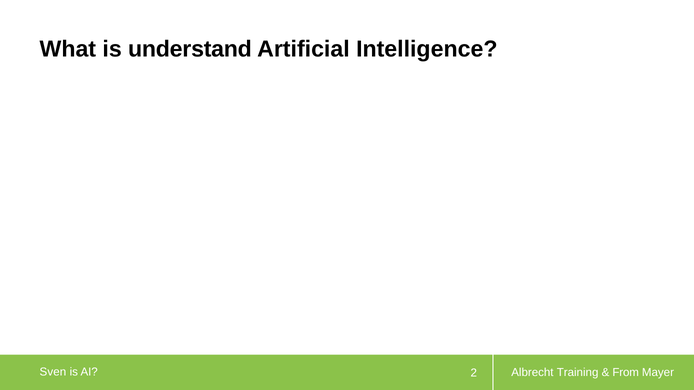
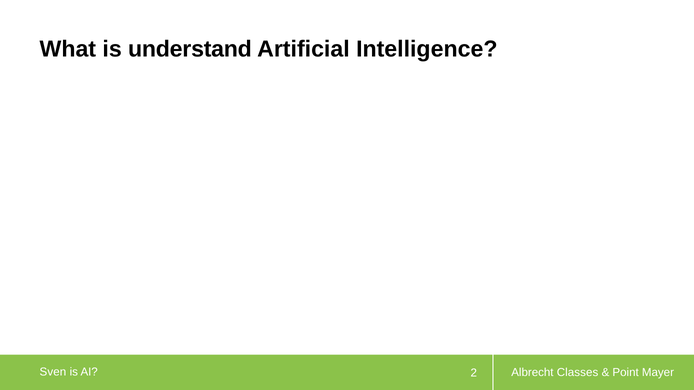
Training: Training -> Classes
From: From -> Point
